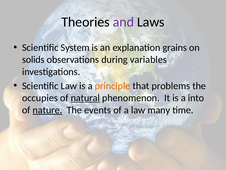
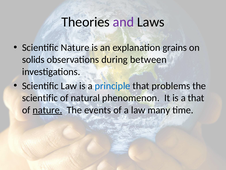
Scientific System: System -> Nature
variables: variables -> between
principle colour: orange -> blue
occupies at (40, 98): occupies -> scientific
natural underline: present -> none
a into: into -> that
